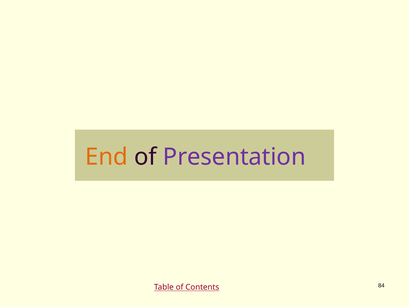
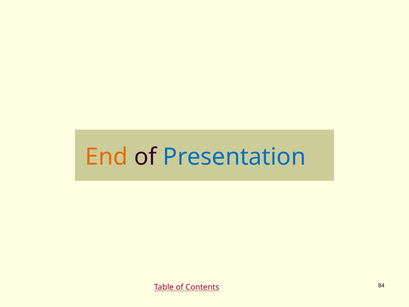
Presentation colour: purple -> blue
